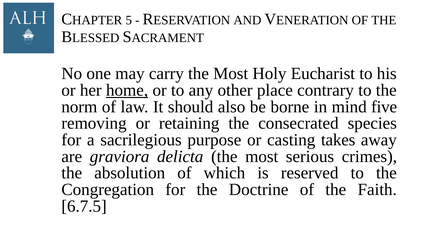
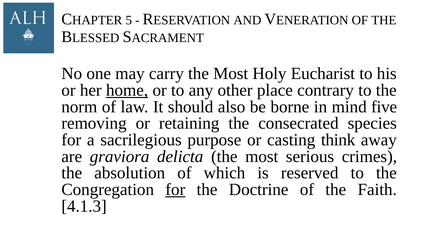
takes: takes -> think
for at (175, 189) underline: none -> present
6.7.5: 6.7.5 -> 4.1.3
